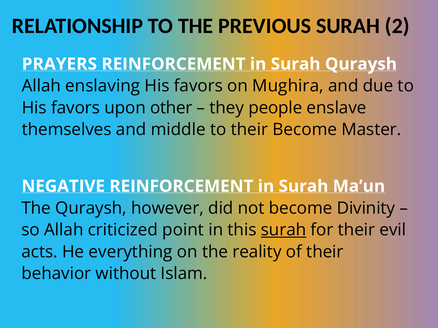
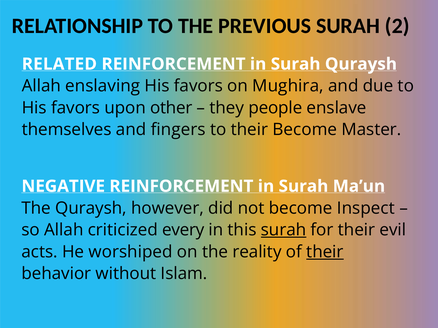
PRAYERS: PRAYERS -> RELATED
middle: middle -> fingers
Divinity: Divinity -> Inspect
point: point -> every
everything: everything -> worshiped
their at (325, 252) underline: none -> present
